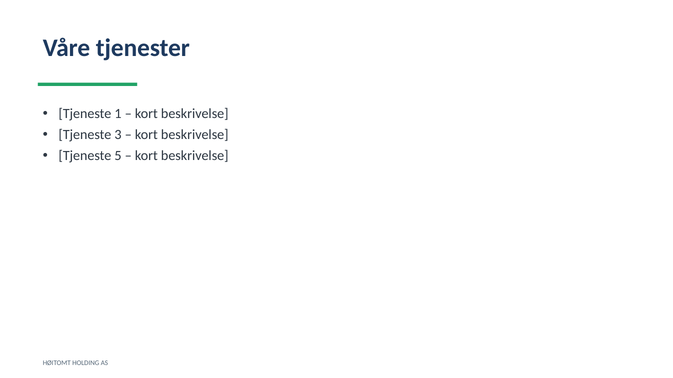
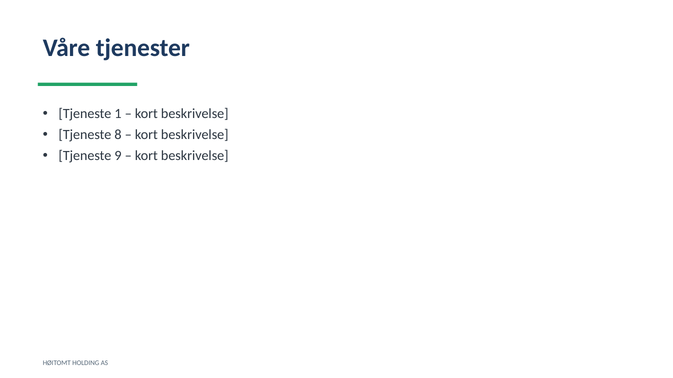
3: 3 -> 8
5: 5 -> 9
